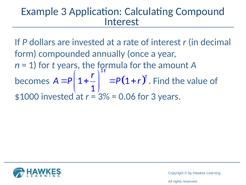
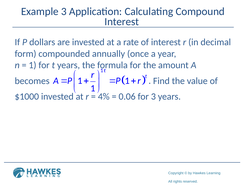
3%: 3% -> 4%
